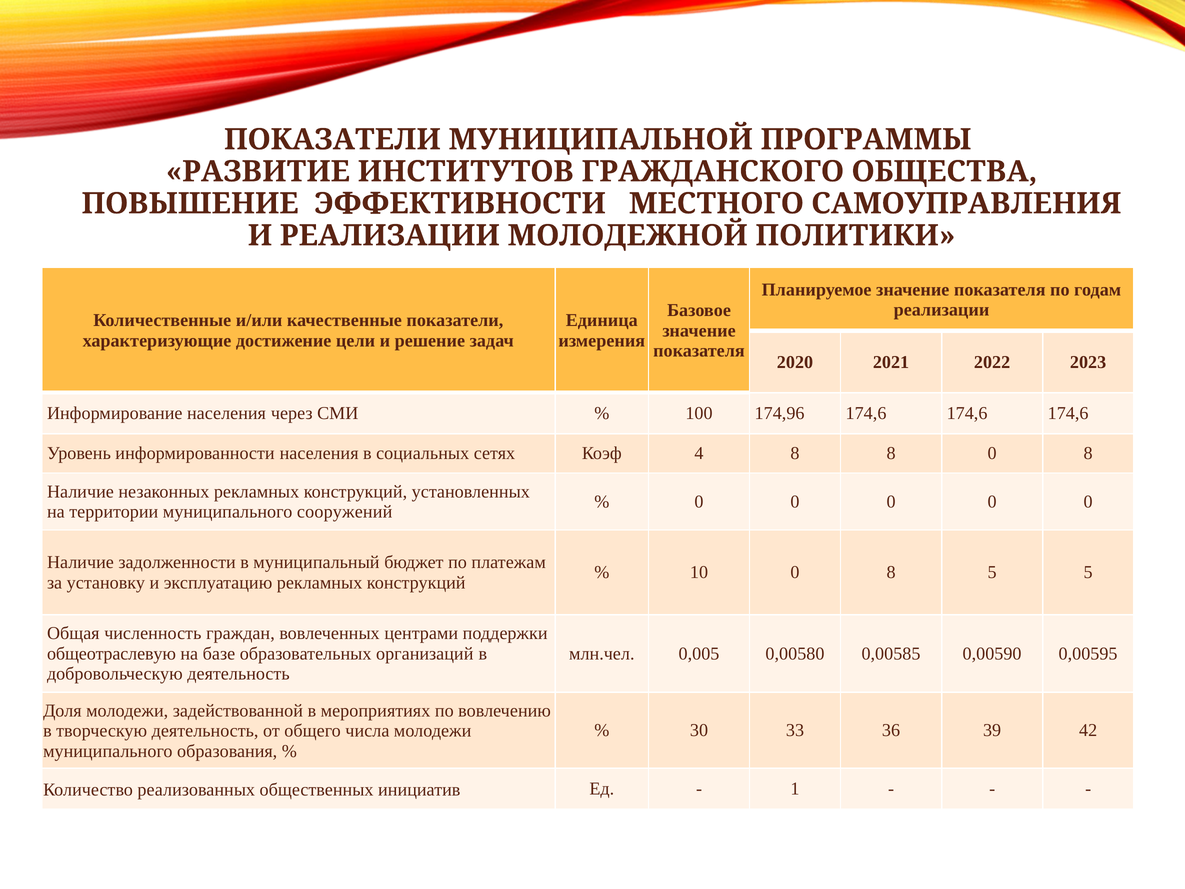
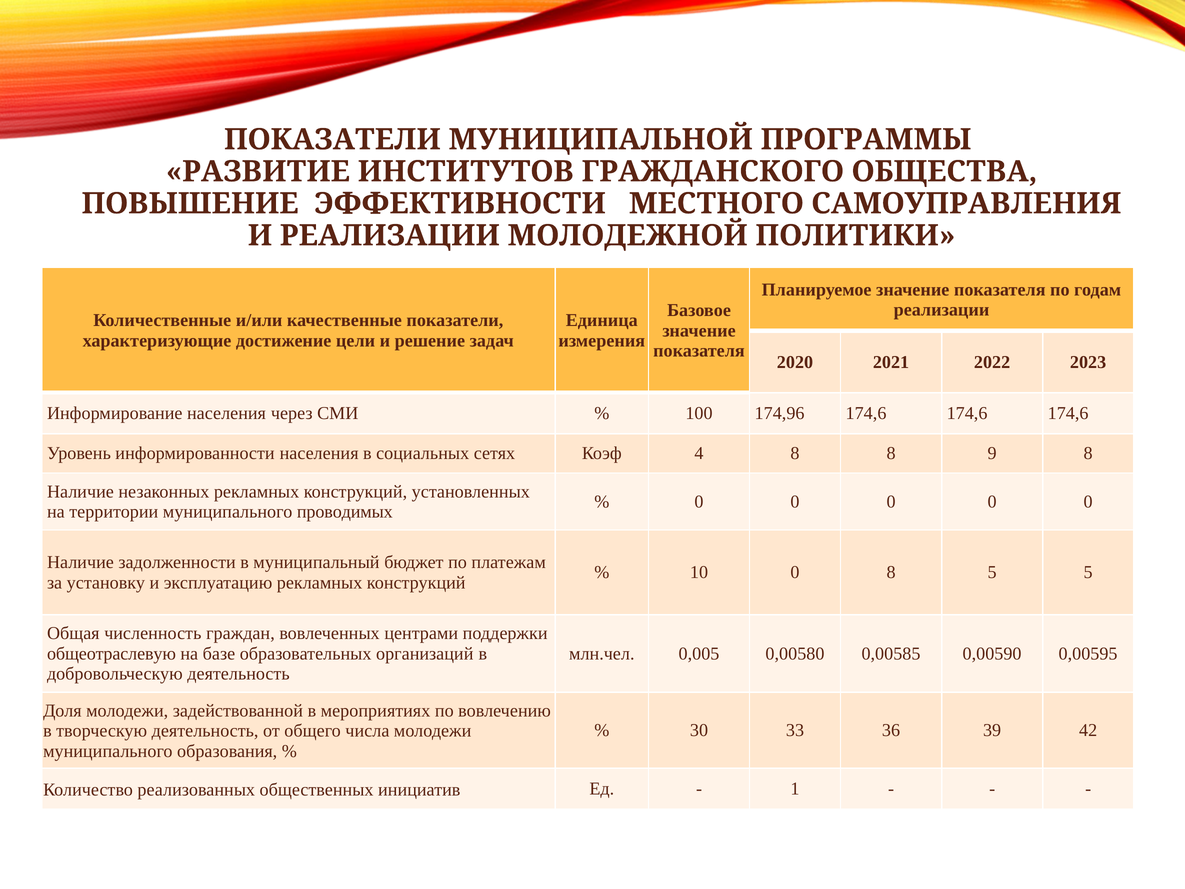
8 0: 0 -> 9
сооружений: сооружений -> проводимых
